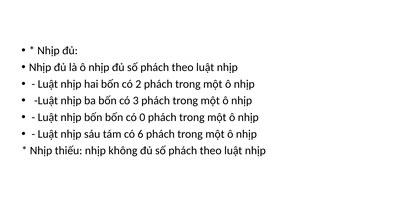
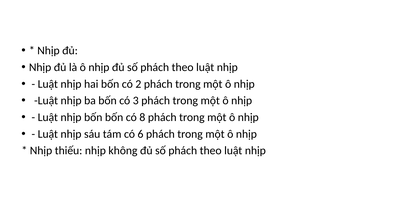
0: 0 -> 8
